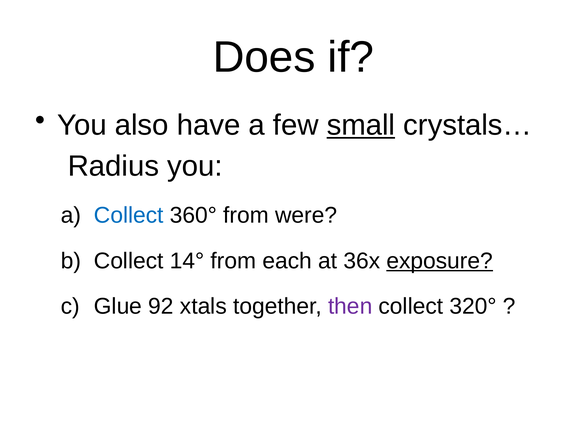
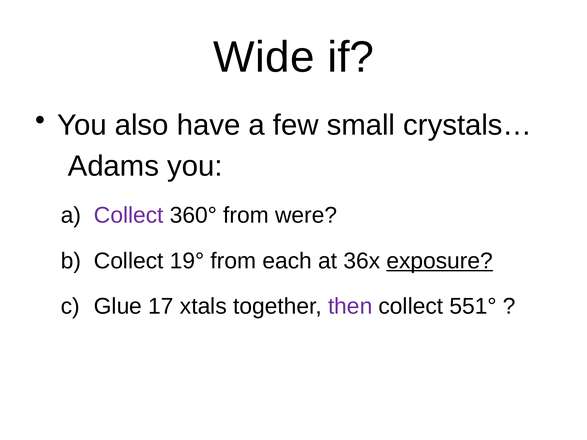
Does: Does -> Wide
small underline: present -> none
Radius: Radius -> Adams
Collect at (129, 215) colour: blue -> purple
14°: 14° -> 19°
92: 92 -> 17
320°: 320° -> 551°
